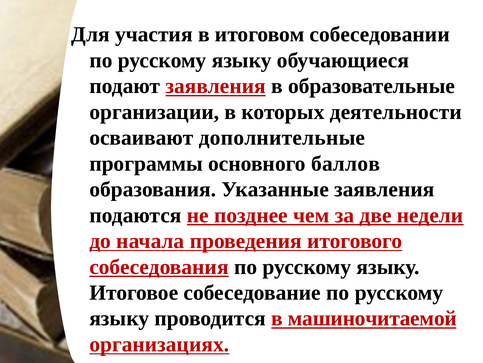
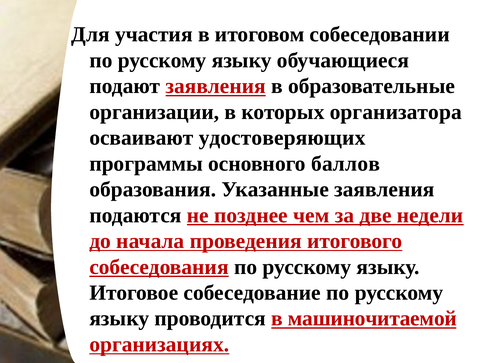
деятельности: деятельности -> организатора
дополнительные: дополнительные -> удостоверяющих
